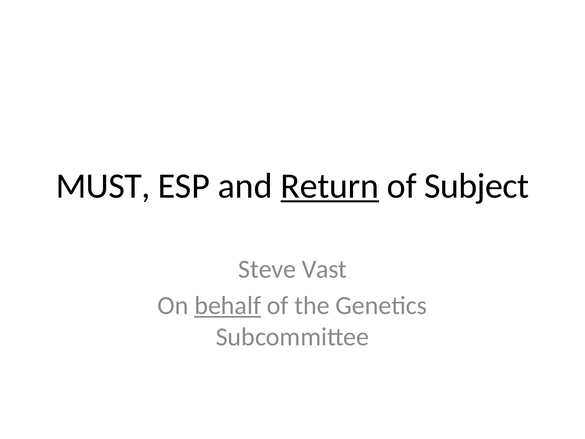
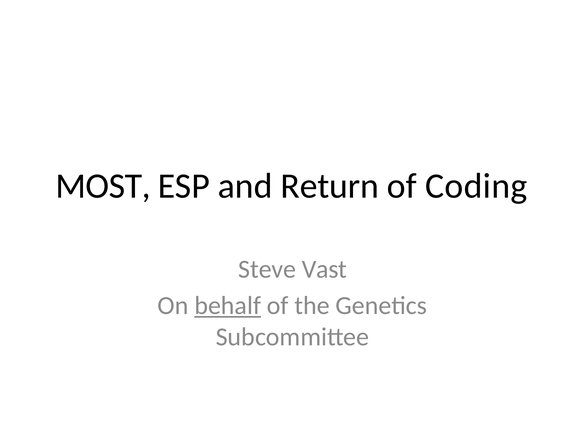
MUST: MUST -> MOST
Return underline: present -> none
Subject: Subject -> Coding
